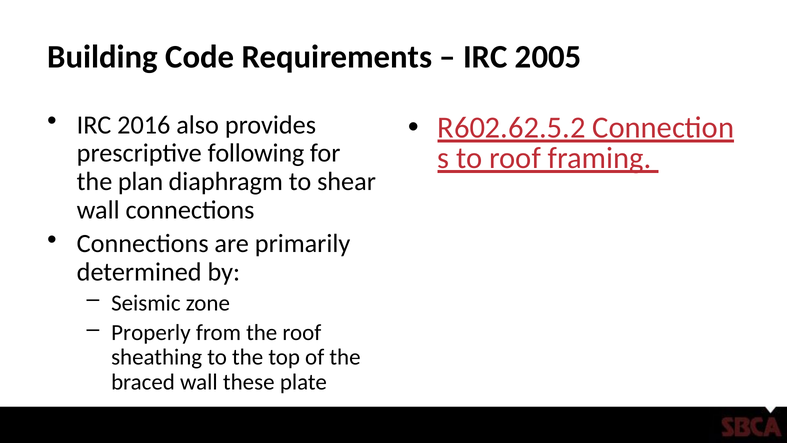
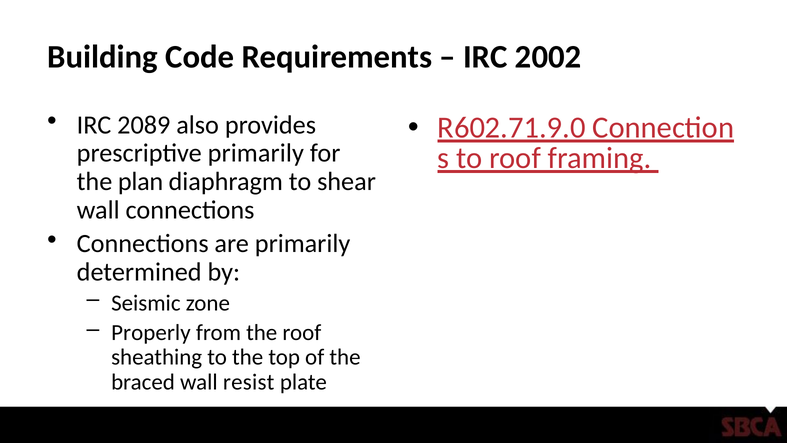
2005: 2005 -> 2002
2016: 2016 -> 2089
R602.62.5.2: R602.62.5.2 -> R602.71.9.0
prescriptive following: following -> primarily
these: these -> resist
